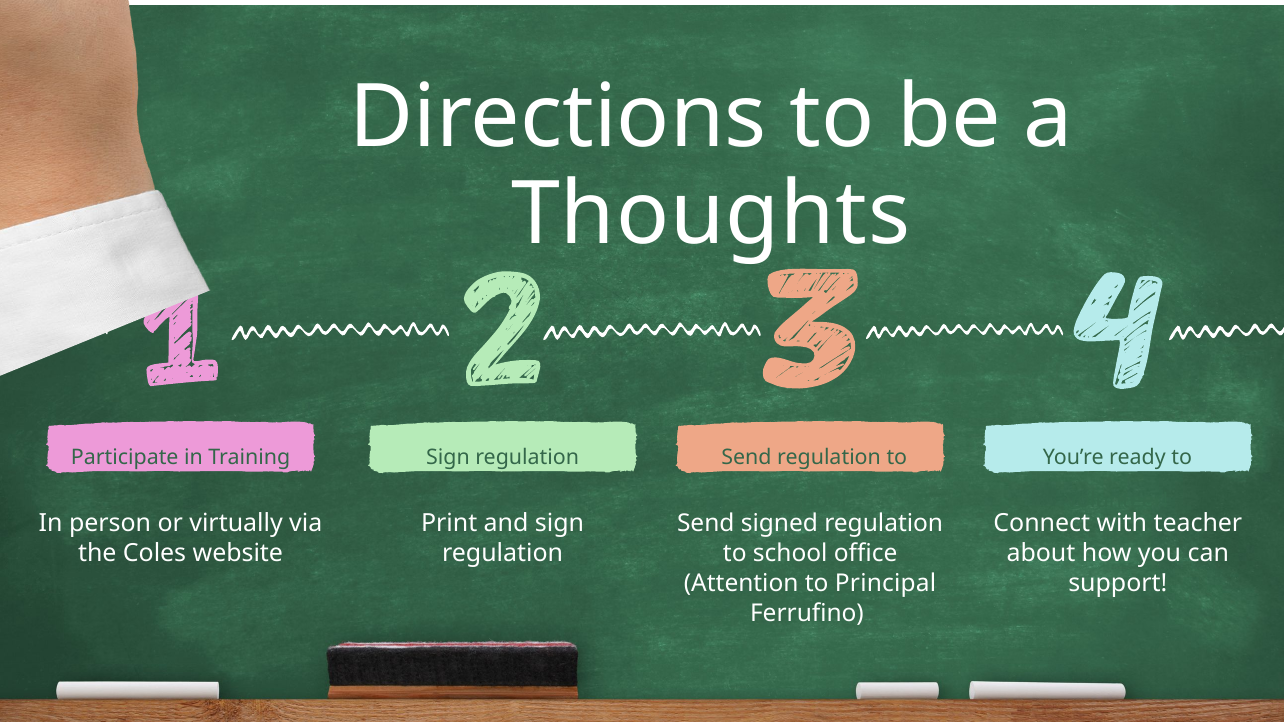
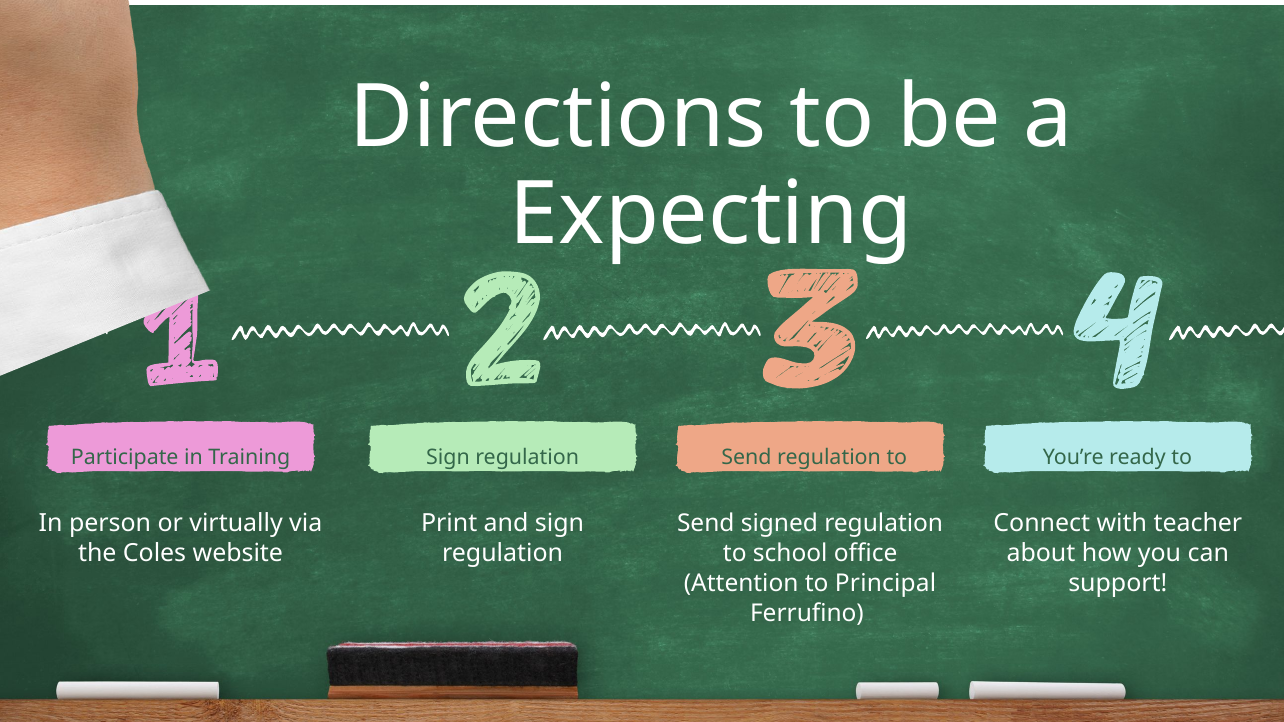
Thoughts: Thoughts -> Expecting
